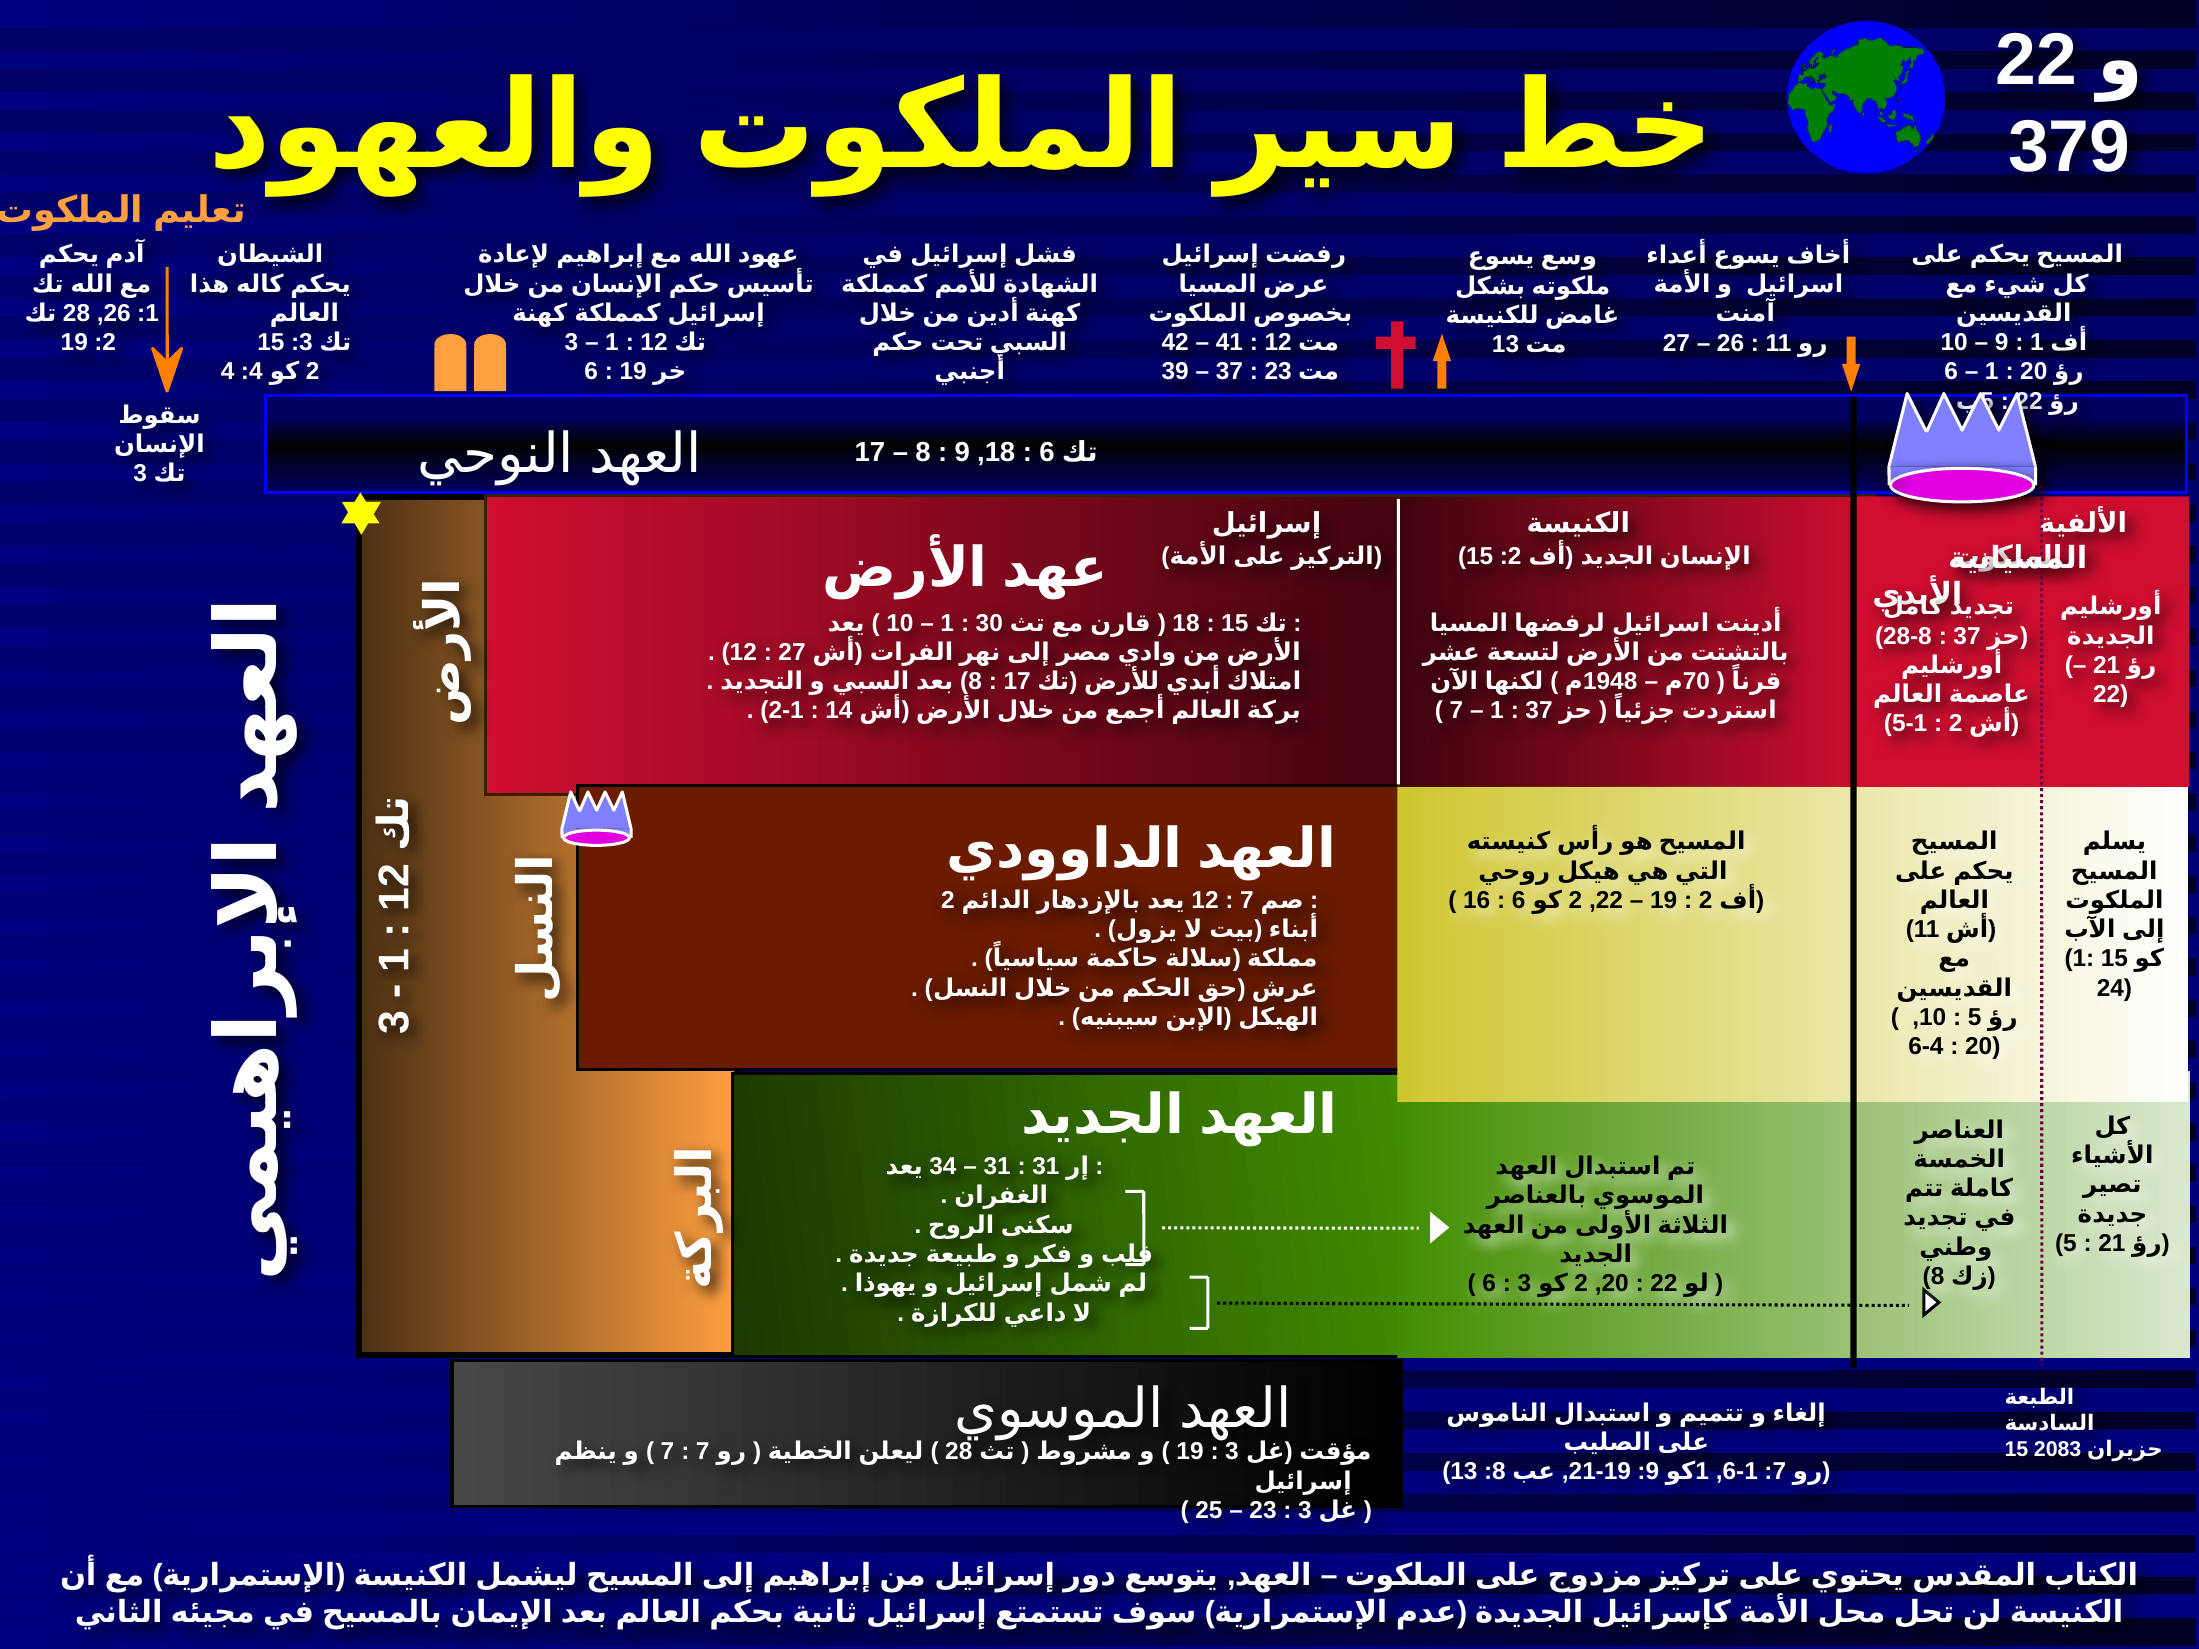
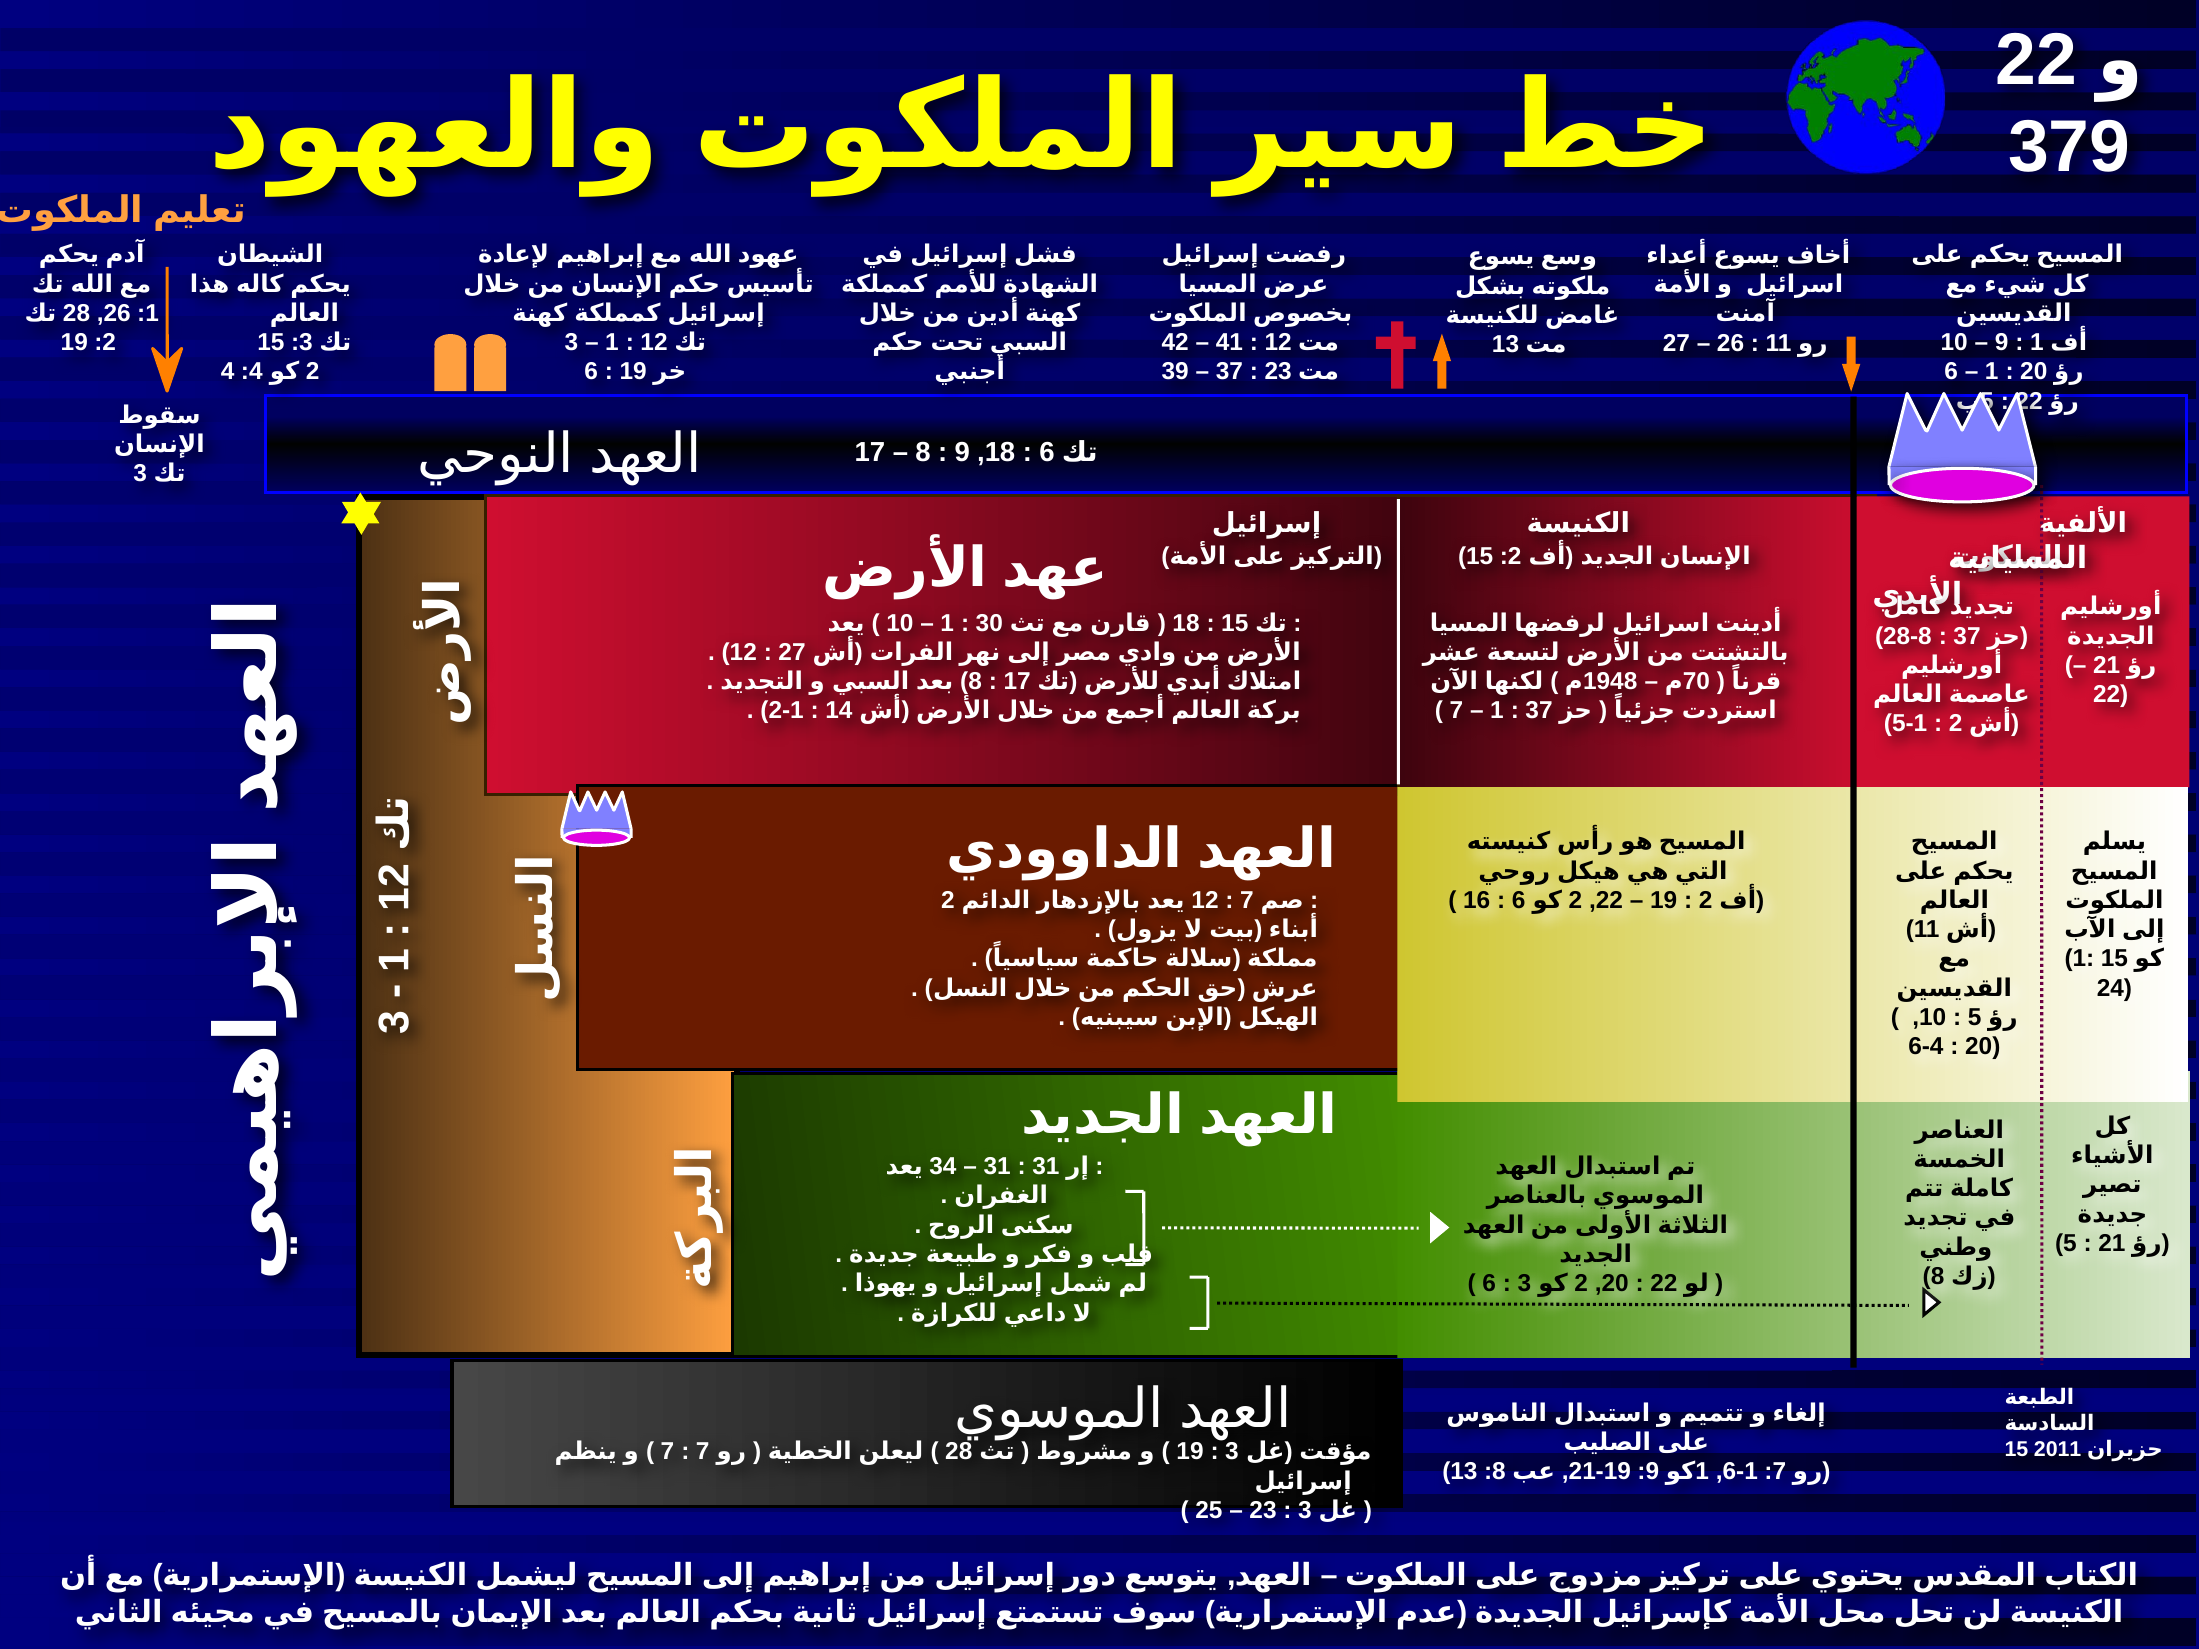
2083: 2083 -> 2011
